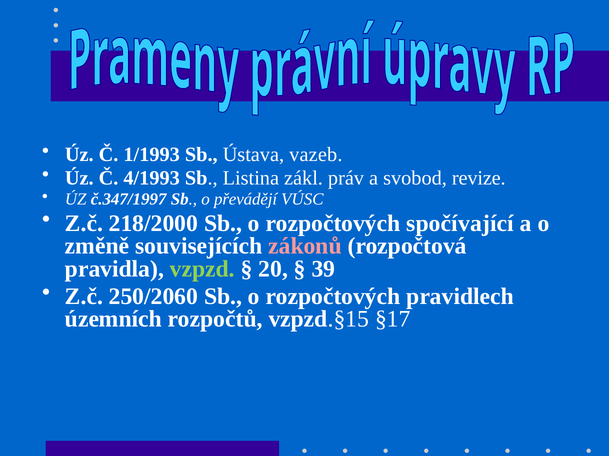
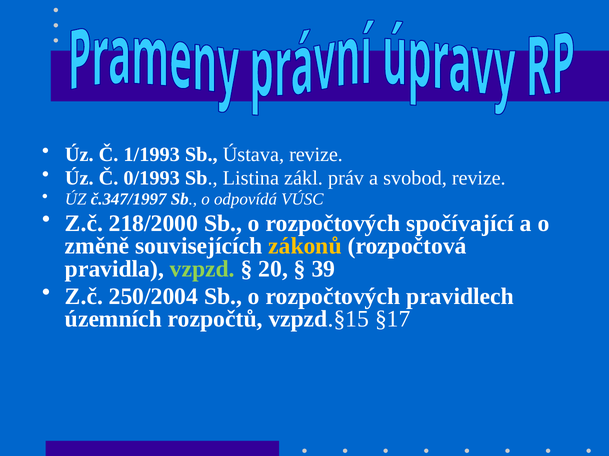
Ústava vazeb: vazeb -> revize
4/1993: 4/1993 -> 0/1993
převádějí: převádějí -> odpovídá
zákonů colour: pink -> yellow
250/2060: 250/2060 -> 250/2004
